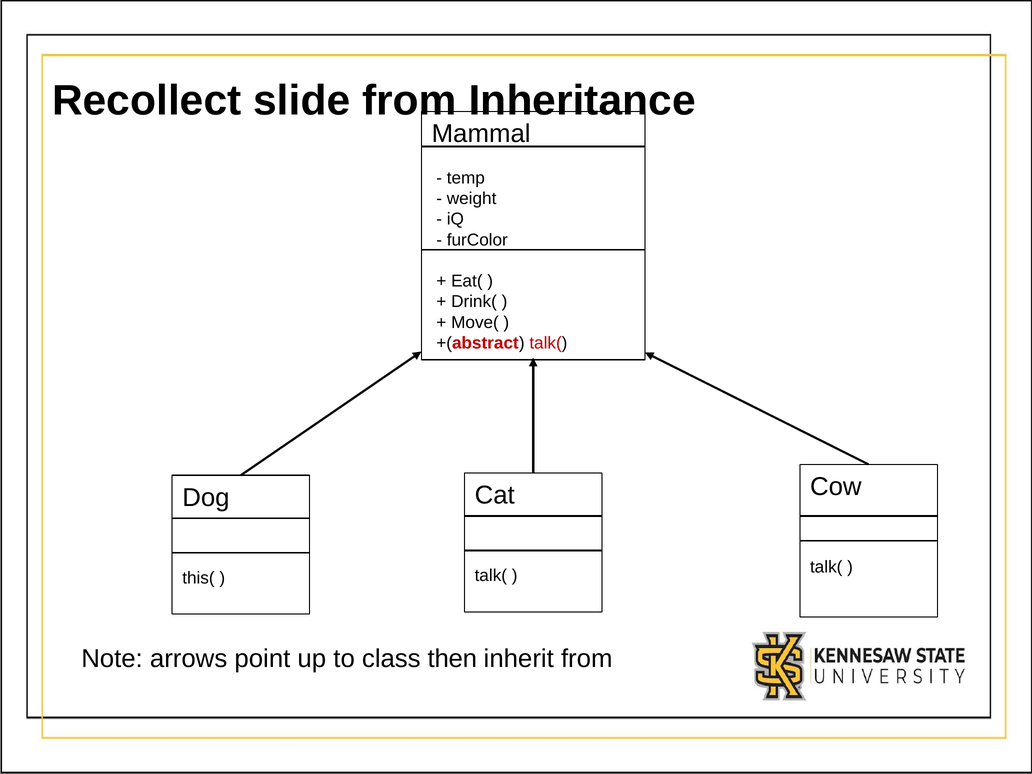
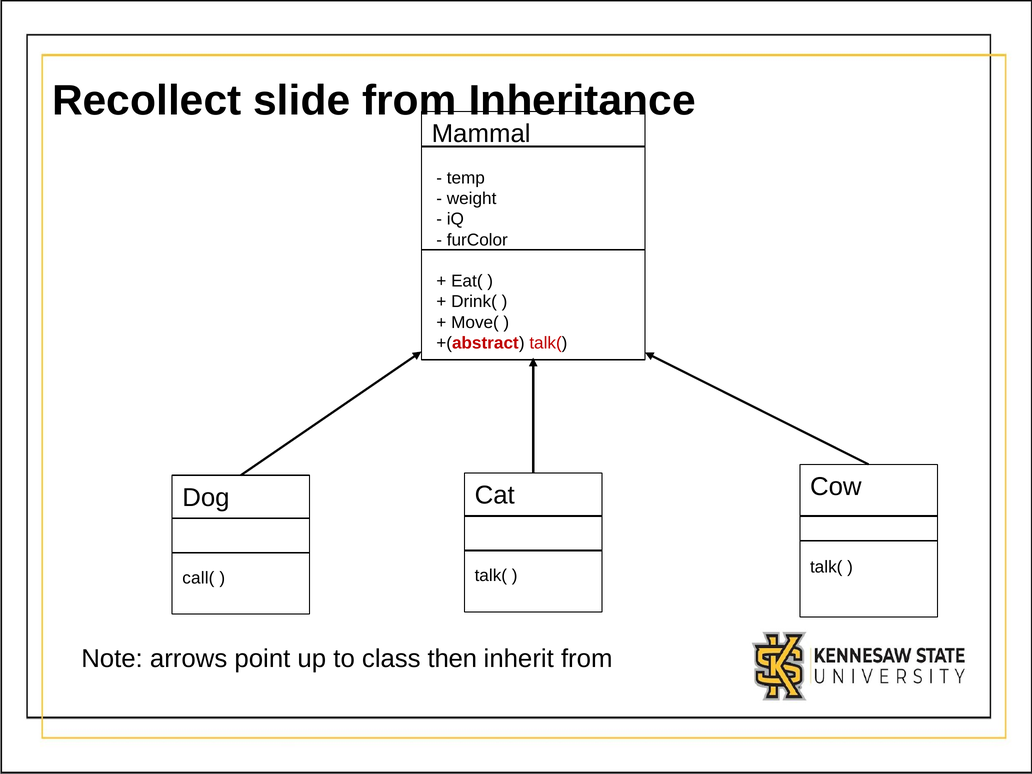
this(: this( -> call(
